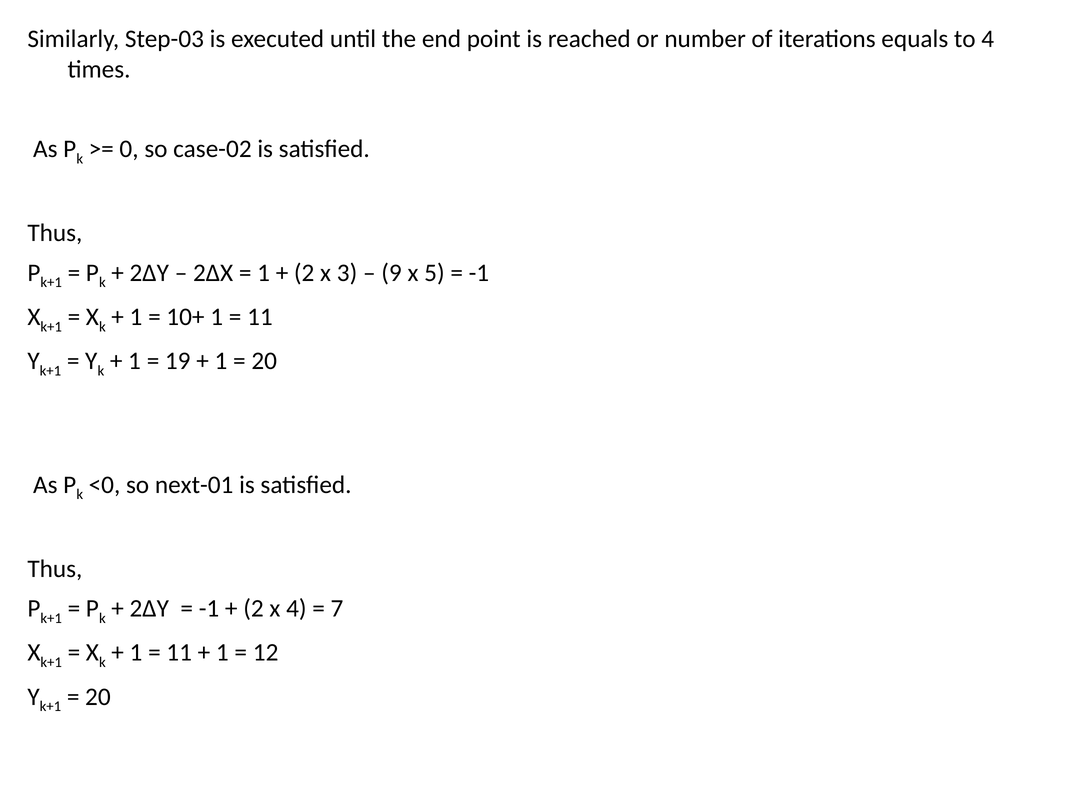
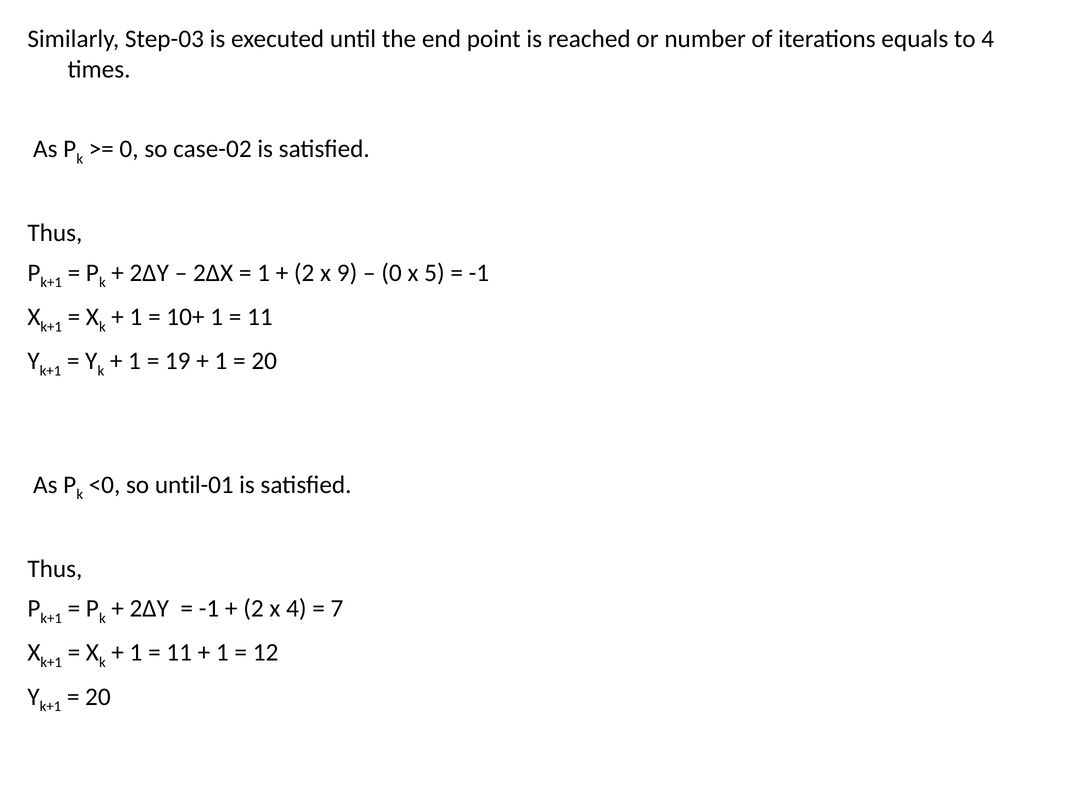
3: 3 -> 9
9 at (392, 273): 9 -> 0
next-01: next-01 -> until-01
